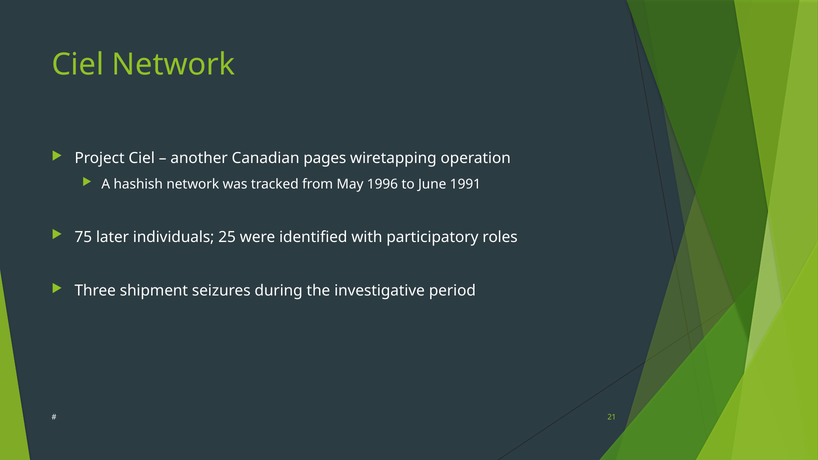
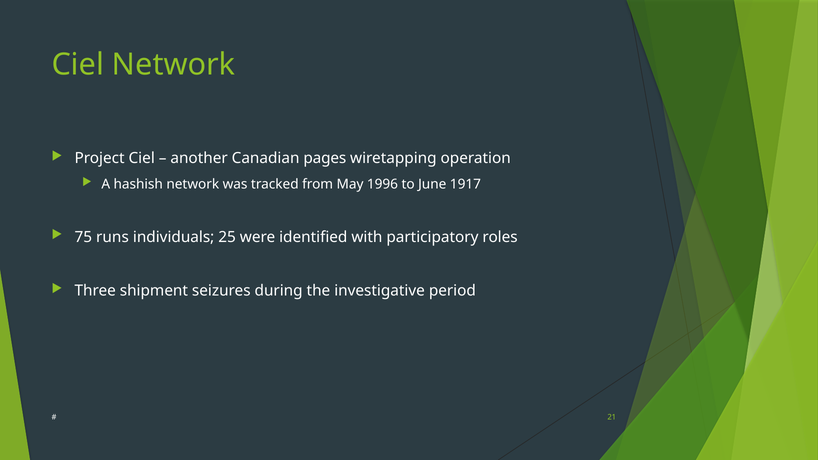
1991: 1991 -> 1917
later: later -> runs
